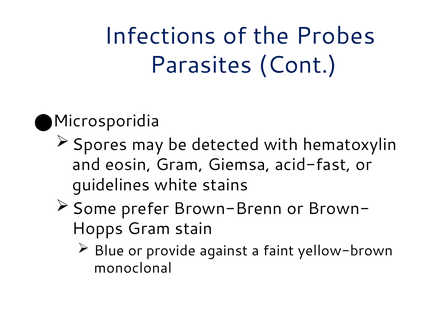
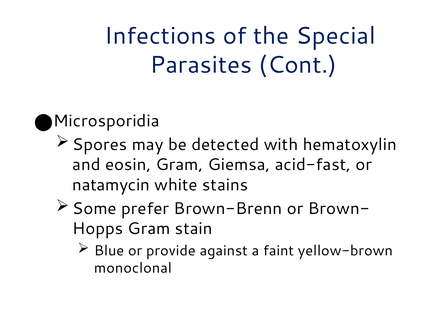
Probes: Probes -> Special
guidelines: guidelines -> natamycin
